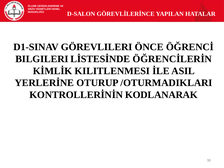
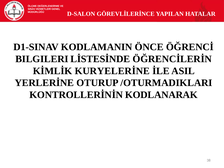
GÖREVLILERI: GÖREVLILERI -> KODLAMANIN
KILITLENMESI: KILITLENMESI -> KURYELERİNE
